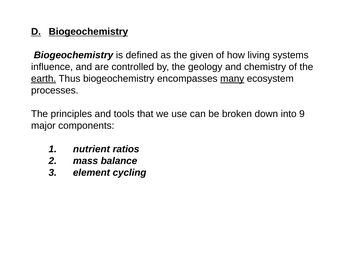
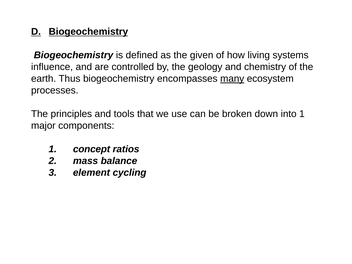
earth underline: present -> none
into 9: 9 -> 1
nutrient: nutrient -> concept
